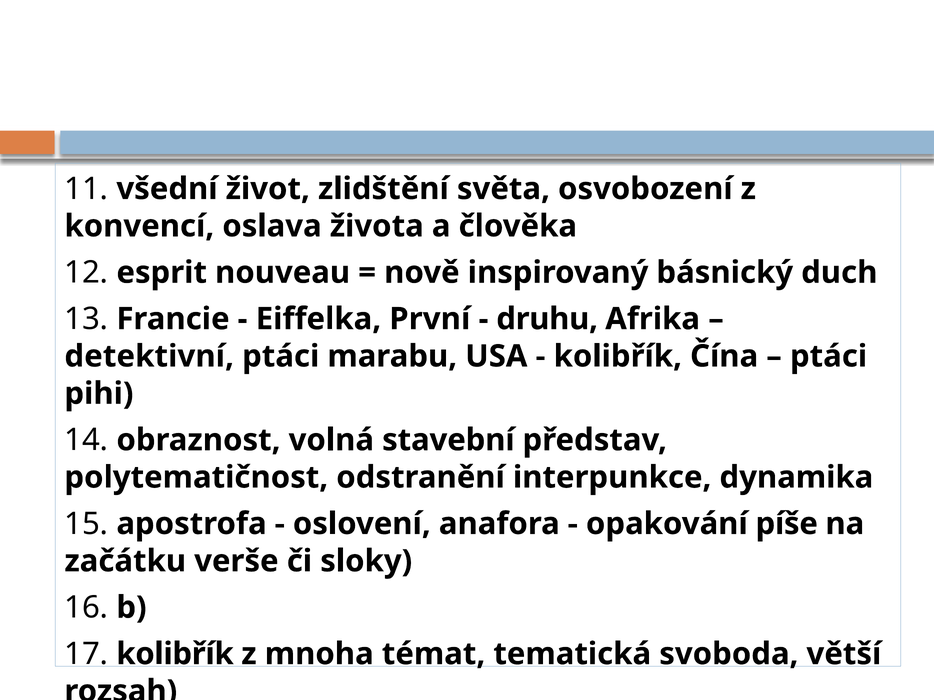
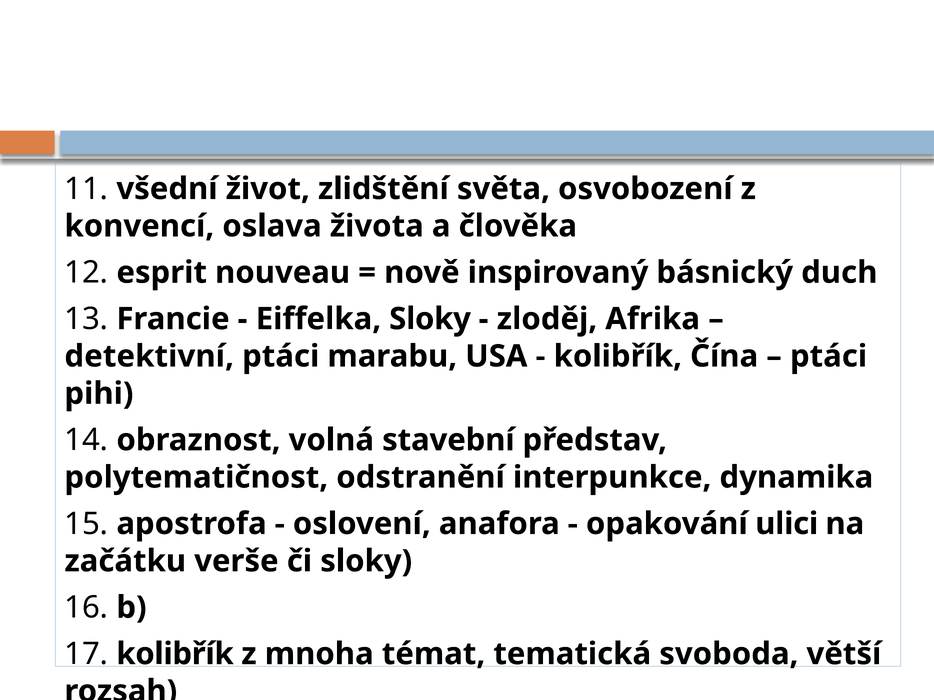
Eiffelka První: První -> Sloky
druhu: druhu -> zloděj
píše: píše -> ulici
